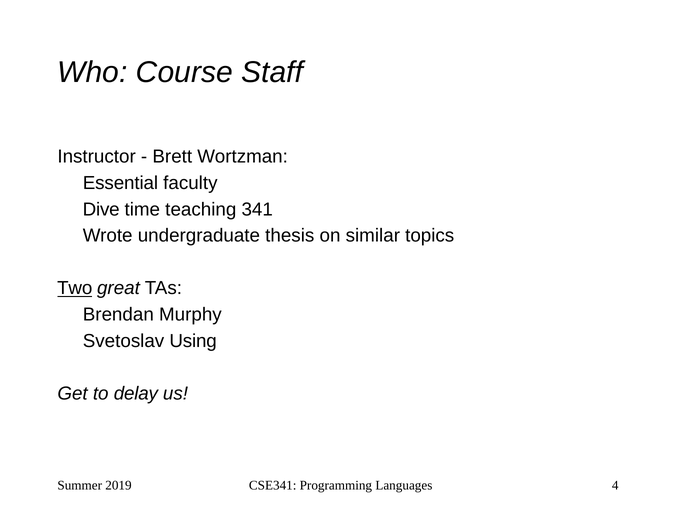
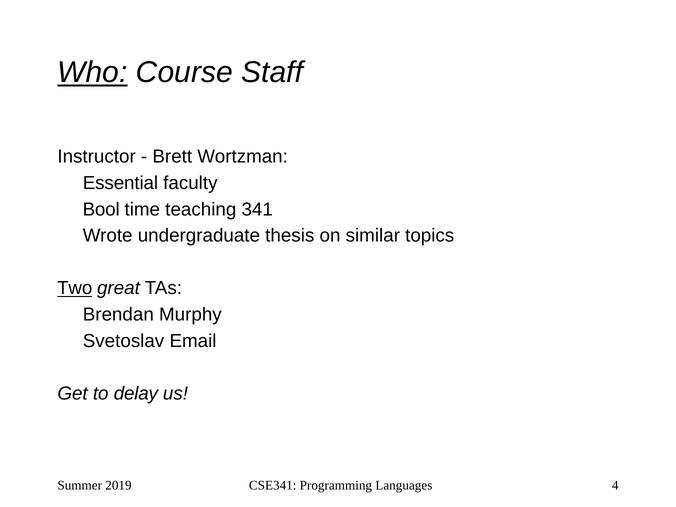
Who underline: none -> present
Dive: Dive -> Bool
Using: Using -> Email
